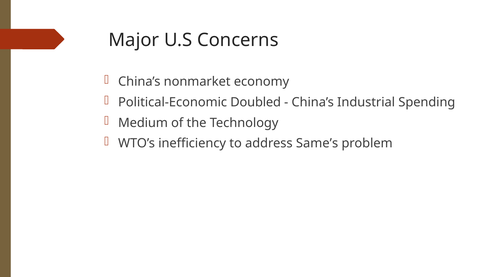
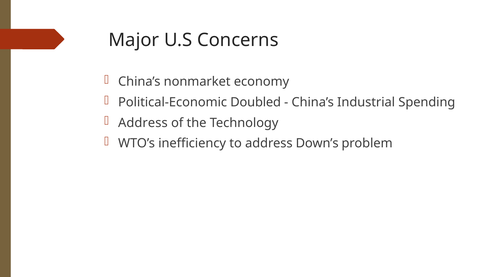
Medium at (143, 123): Medium -> Address
Same’s: Same’s -> Down’s
